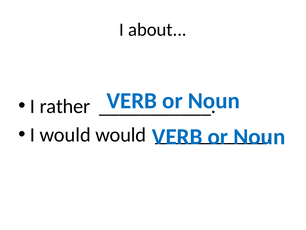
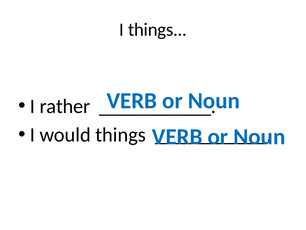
I about: about -> things
would would: would -> things
